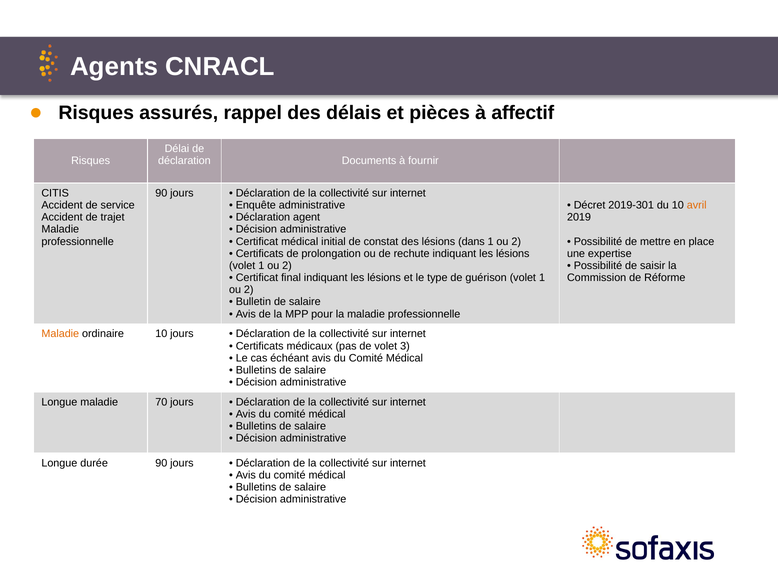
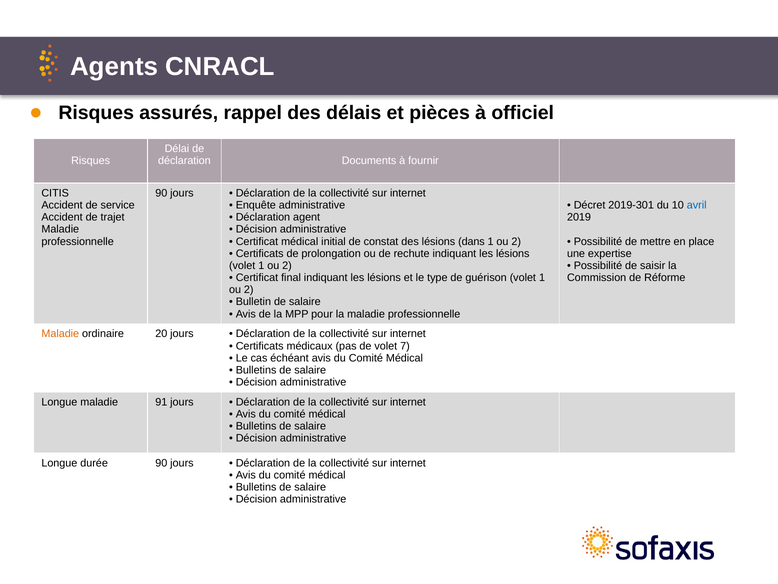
affectif: affectif -> officiel
avril colour: orange -> blue
ordinaire 10: 10 -> 20
3: 3 -> 7
70: 70 -> 91
